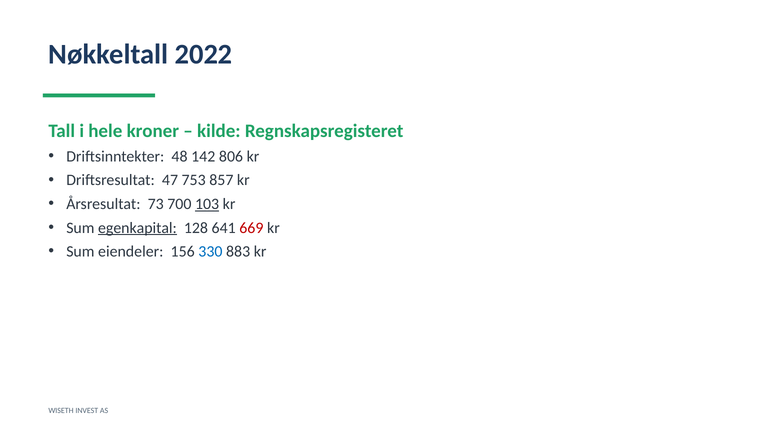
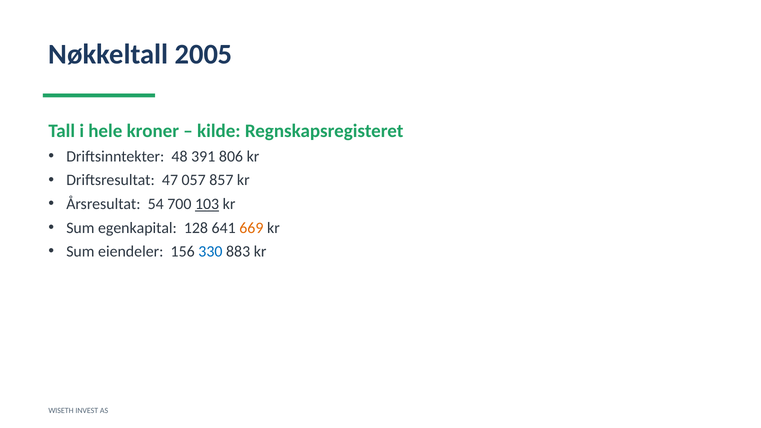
2022: 2022 -> 2005
142: 142 -> 391
753: 753 -> 057
73: 73 -> 54
egenkapital underline: present -> none
669 colour: red -> orange
